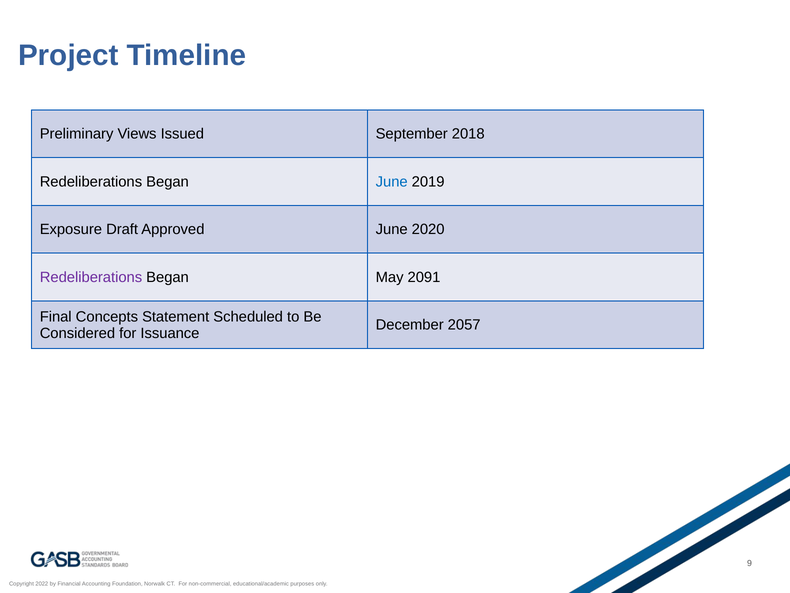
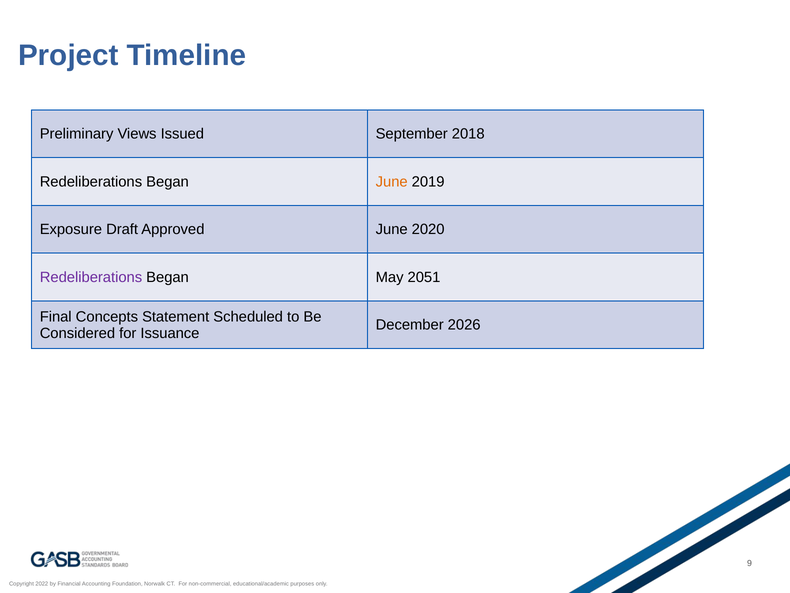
June at (392, 182) colour: blue -> orange
2091: 2091 -> 2051
2057: 2057 -> 2026
